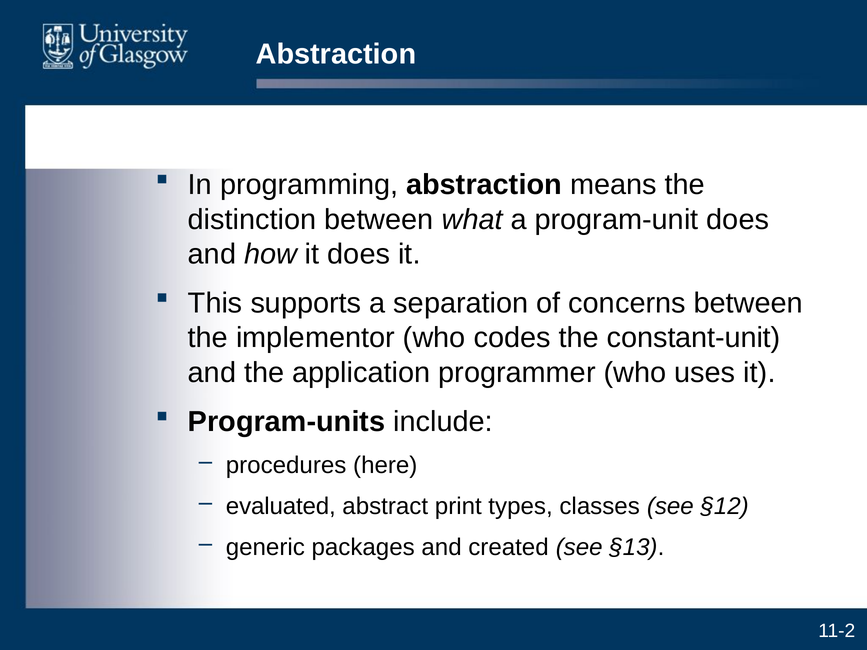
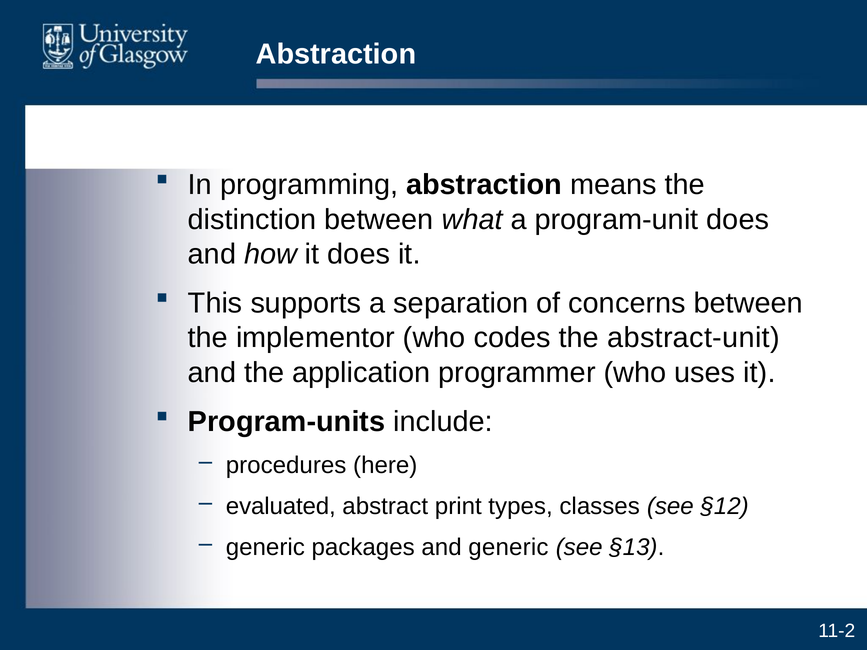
constant-unit: constant-unit -> abstract-unit
and created: created -> generic
